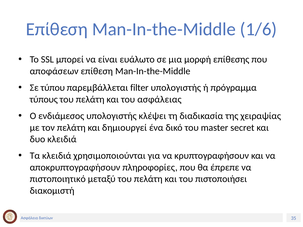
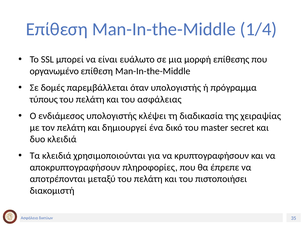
1/6: 1/6 -> 1/4
αποφάσεων: αποφάσεων -> οργανωμένο
τύπου: τύπου -> δομές
filter: filter -> όταν
πιστοποιητικό: πιστοποιητικό -> αποτρέπονται
